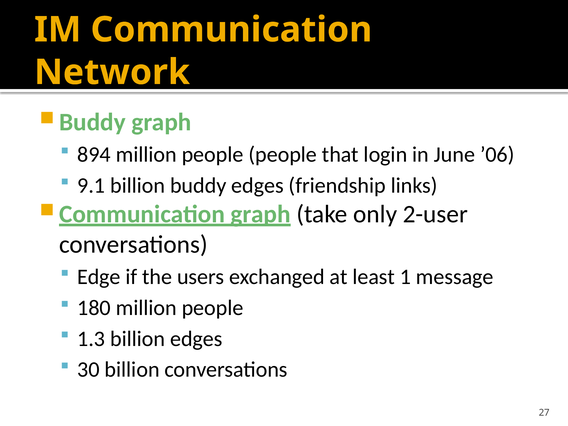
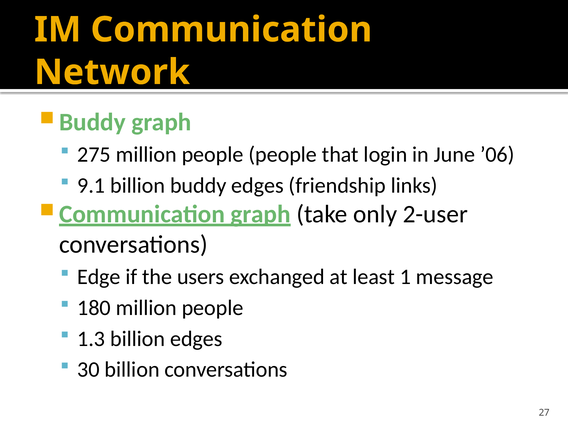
894: 894 -> 275
